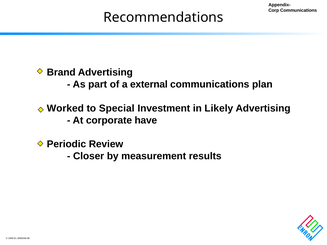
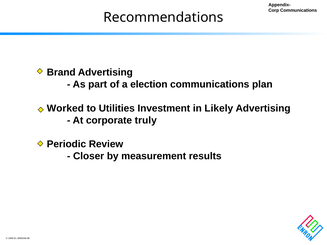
external: external -> election
Special: Special -> Utilities
have: have -> truly
